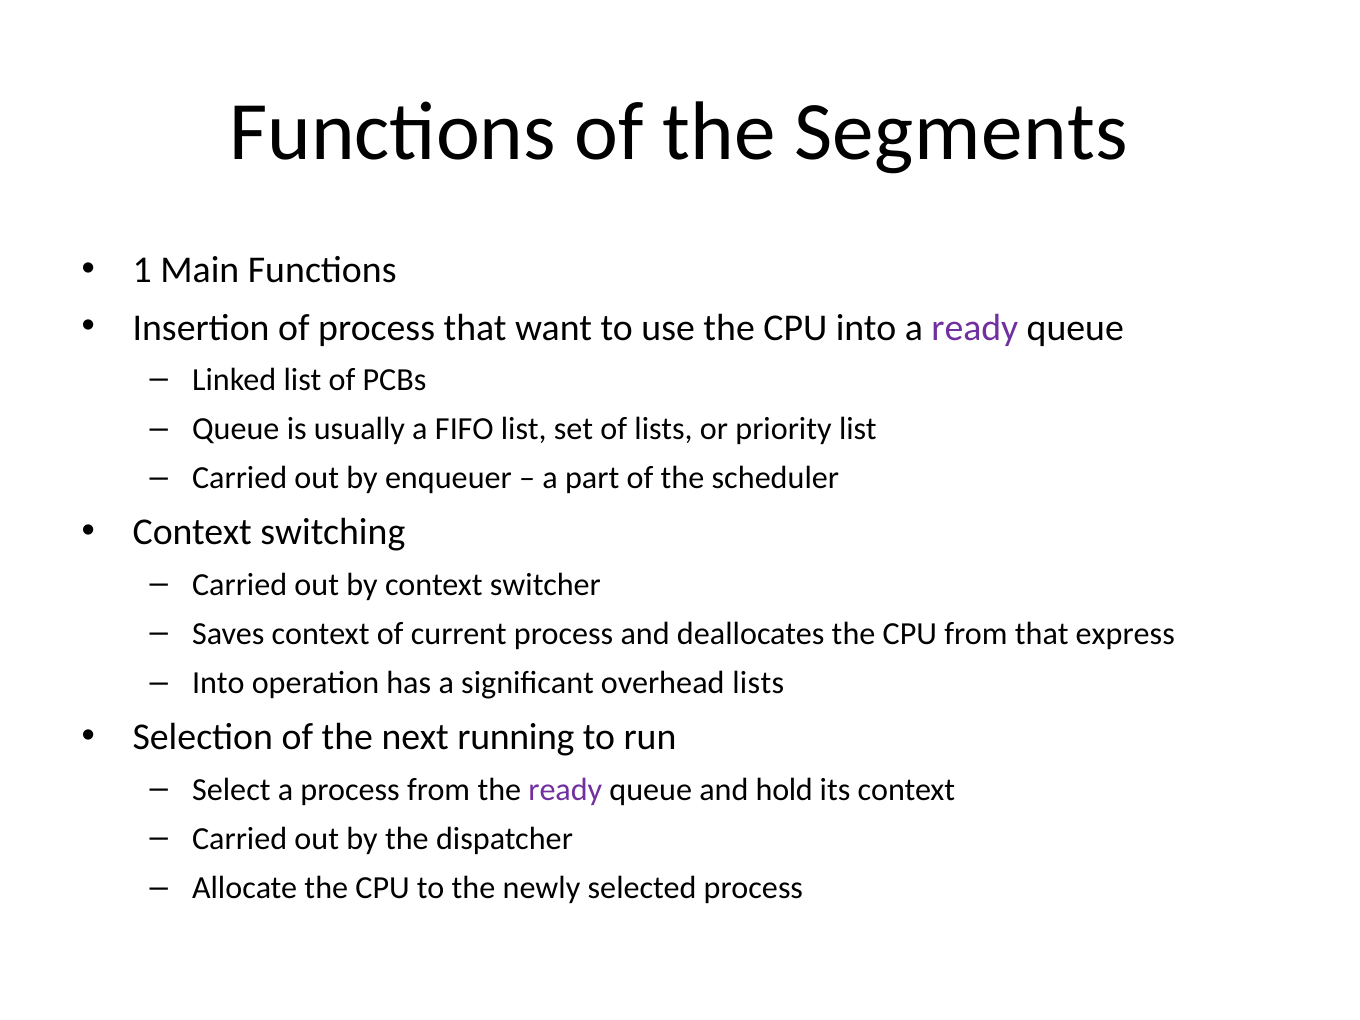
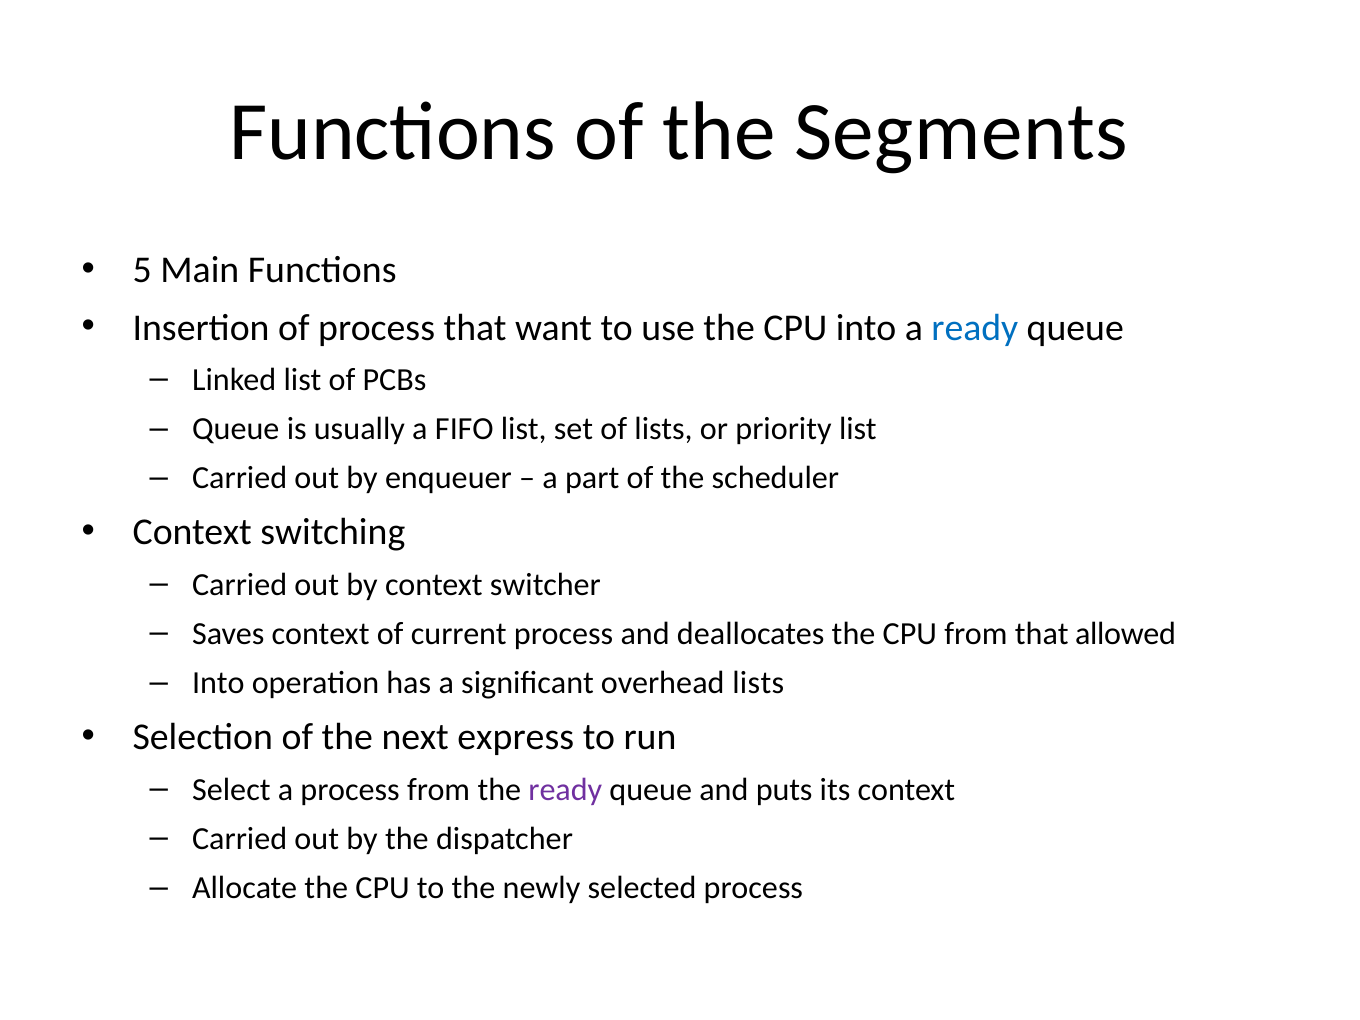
1: 1 -> 5
ready at (975, 328) colour: purple -> blue
express: express -> allowed
running: running -> express
hold: hold -> puts
